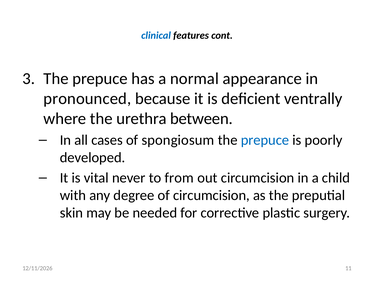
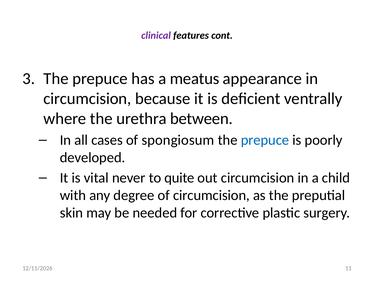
clinical colour: blue -> purple
normal: normal -> meatus
pronounced at (87, 98): pronounced -> circumcision
from: from -> quite
